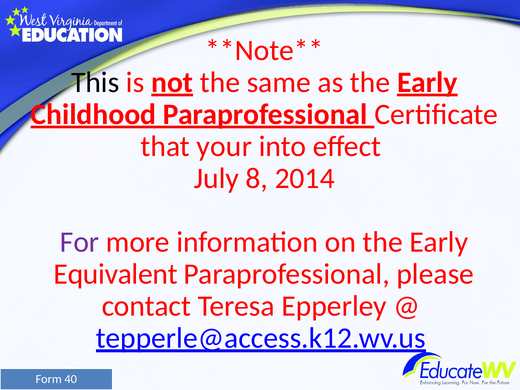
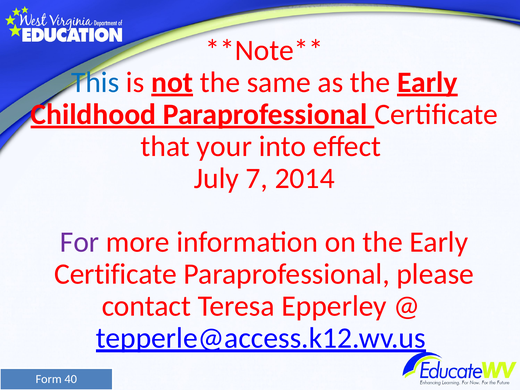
This colour: black -> blue
8: 8 -> 7
Equivalent at (116, 274): Equivalent -> Certificate
